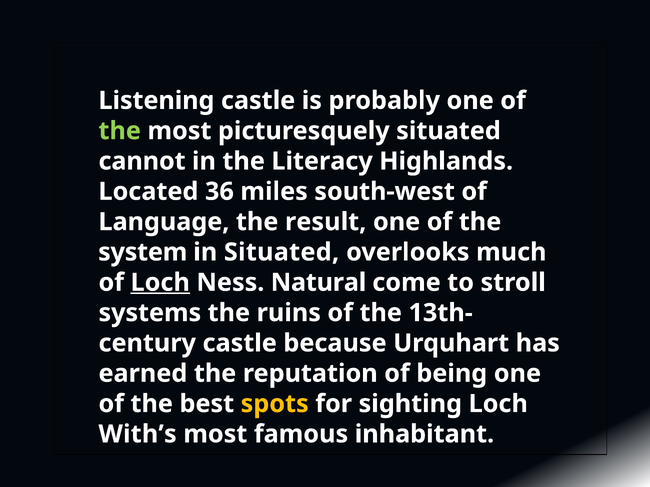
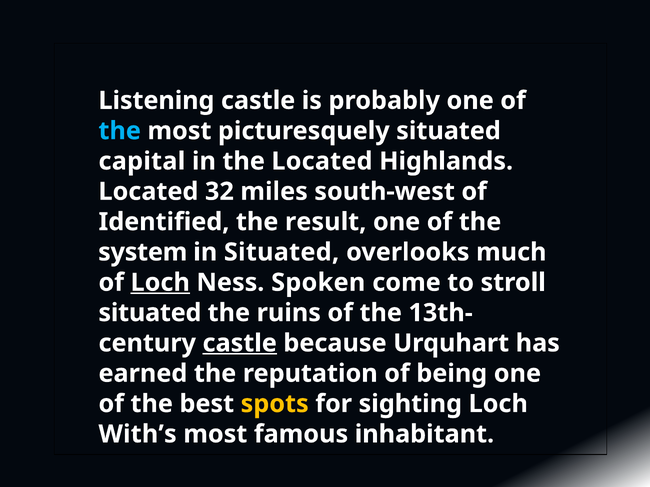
the at (120, 131) colour: light green -> light blue
cannot: cannot -> capital
the Literacy: Literacy -> Located
36: 36 -> 32
Language: Language -> Identified
Natural: Natural -> Spoken
systems at (150, 313): systems -> situated
castle at (240, 343) underline: none -> present
